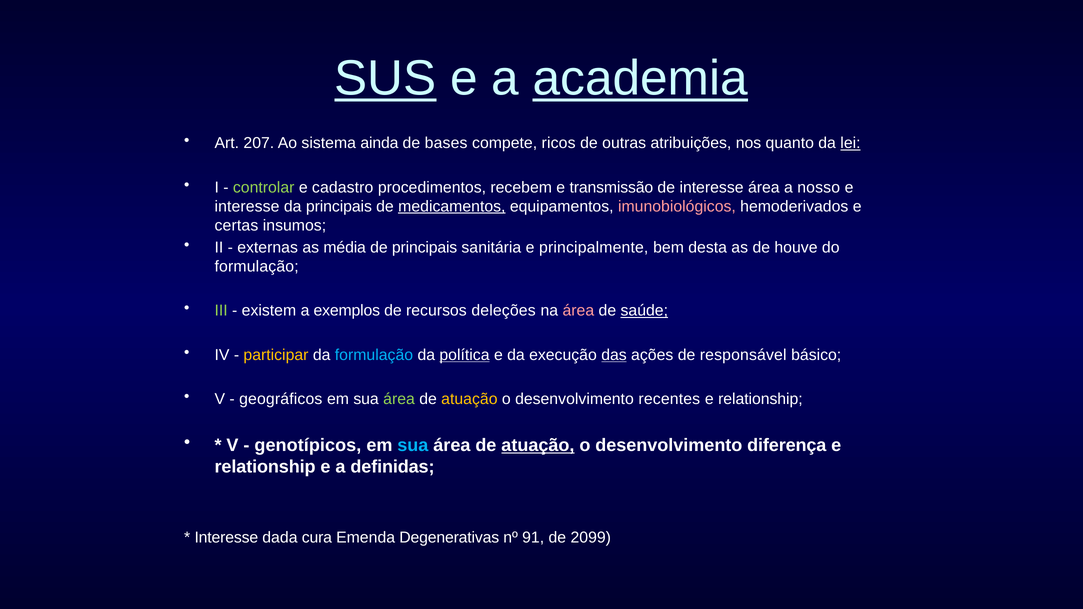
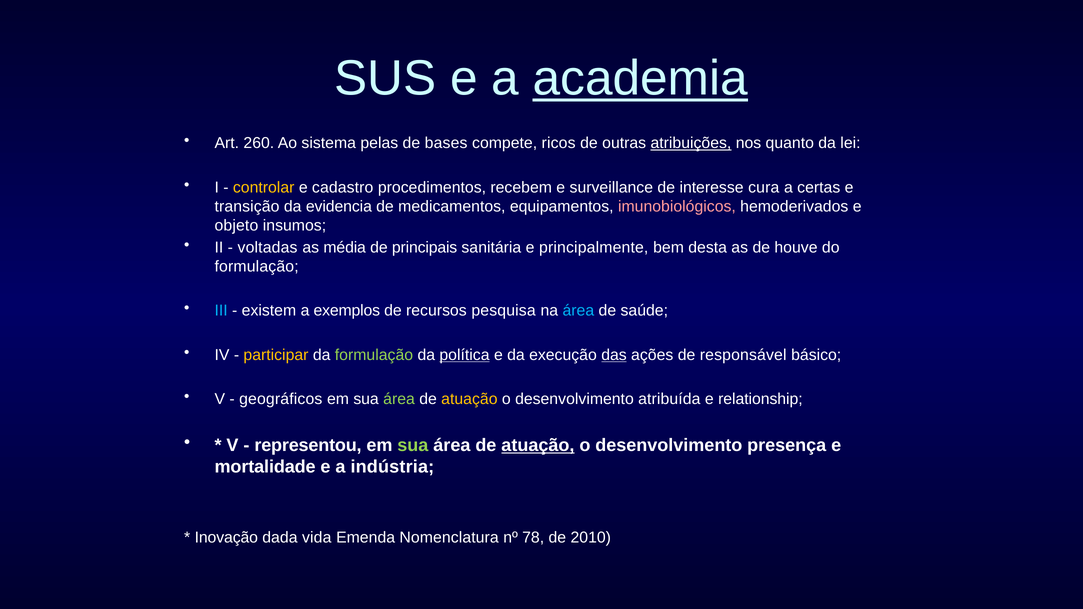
SUS underline: present -> none
207: 207 -> 260
ainda: ainda -> pelas
atribuições underline: none -> present
lei underline: present -> none
controlar colour: light green -> yellow
transmissão: transmissão -> surveillance
interesse área: área -> cura
nosso: nosso -> certas
interesse at (247, 206): interesse -> transição
da principais: principais -> evidencia
medicamentos underline: present -> none
certas: certas -> objeto
externas: externas -> voltadas
III colour: light green -> light blue
deleções: deleções -> pesquisa
área at (578, 311) colour: pink -> light blue
saúde underline: present -> none
formulação at (374, 355) colour: light blue -> light green
recentes: recentes -> atribuída
genotípicos: genotípicos -> representou
sua at (413, 446) colour: light blue -> light green
diferença: diferença -> presença
relationship at (265, 467): relationship -> mortalidade
definidas: definidas -> indústria
Interesse at (226, 538): Interesse -> Inovação
cura: cura -> vida
Degenerativas: Degenerativas -> Nomenclatura
91: 91 -> 78
2099: 2099 -> 2010
